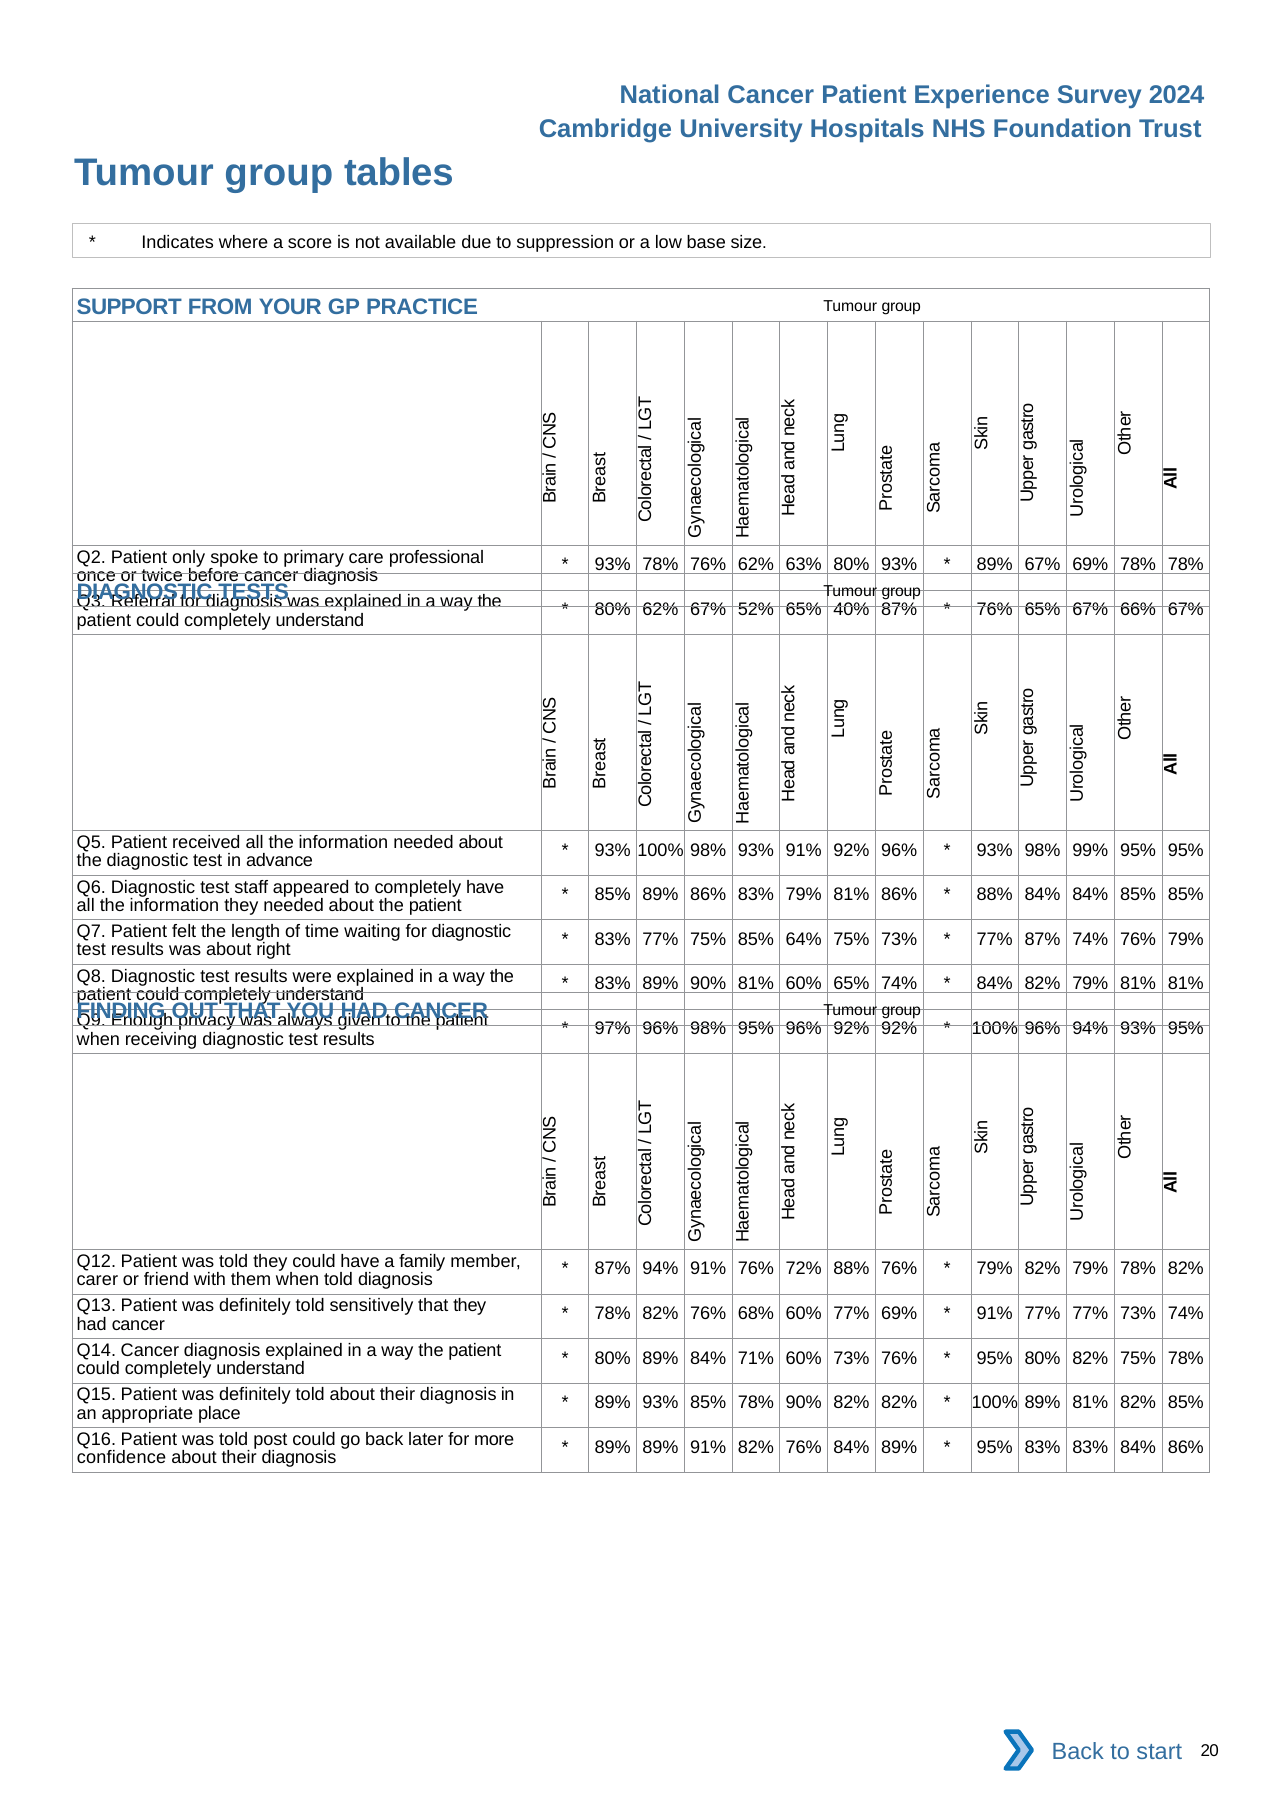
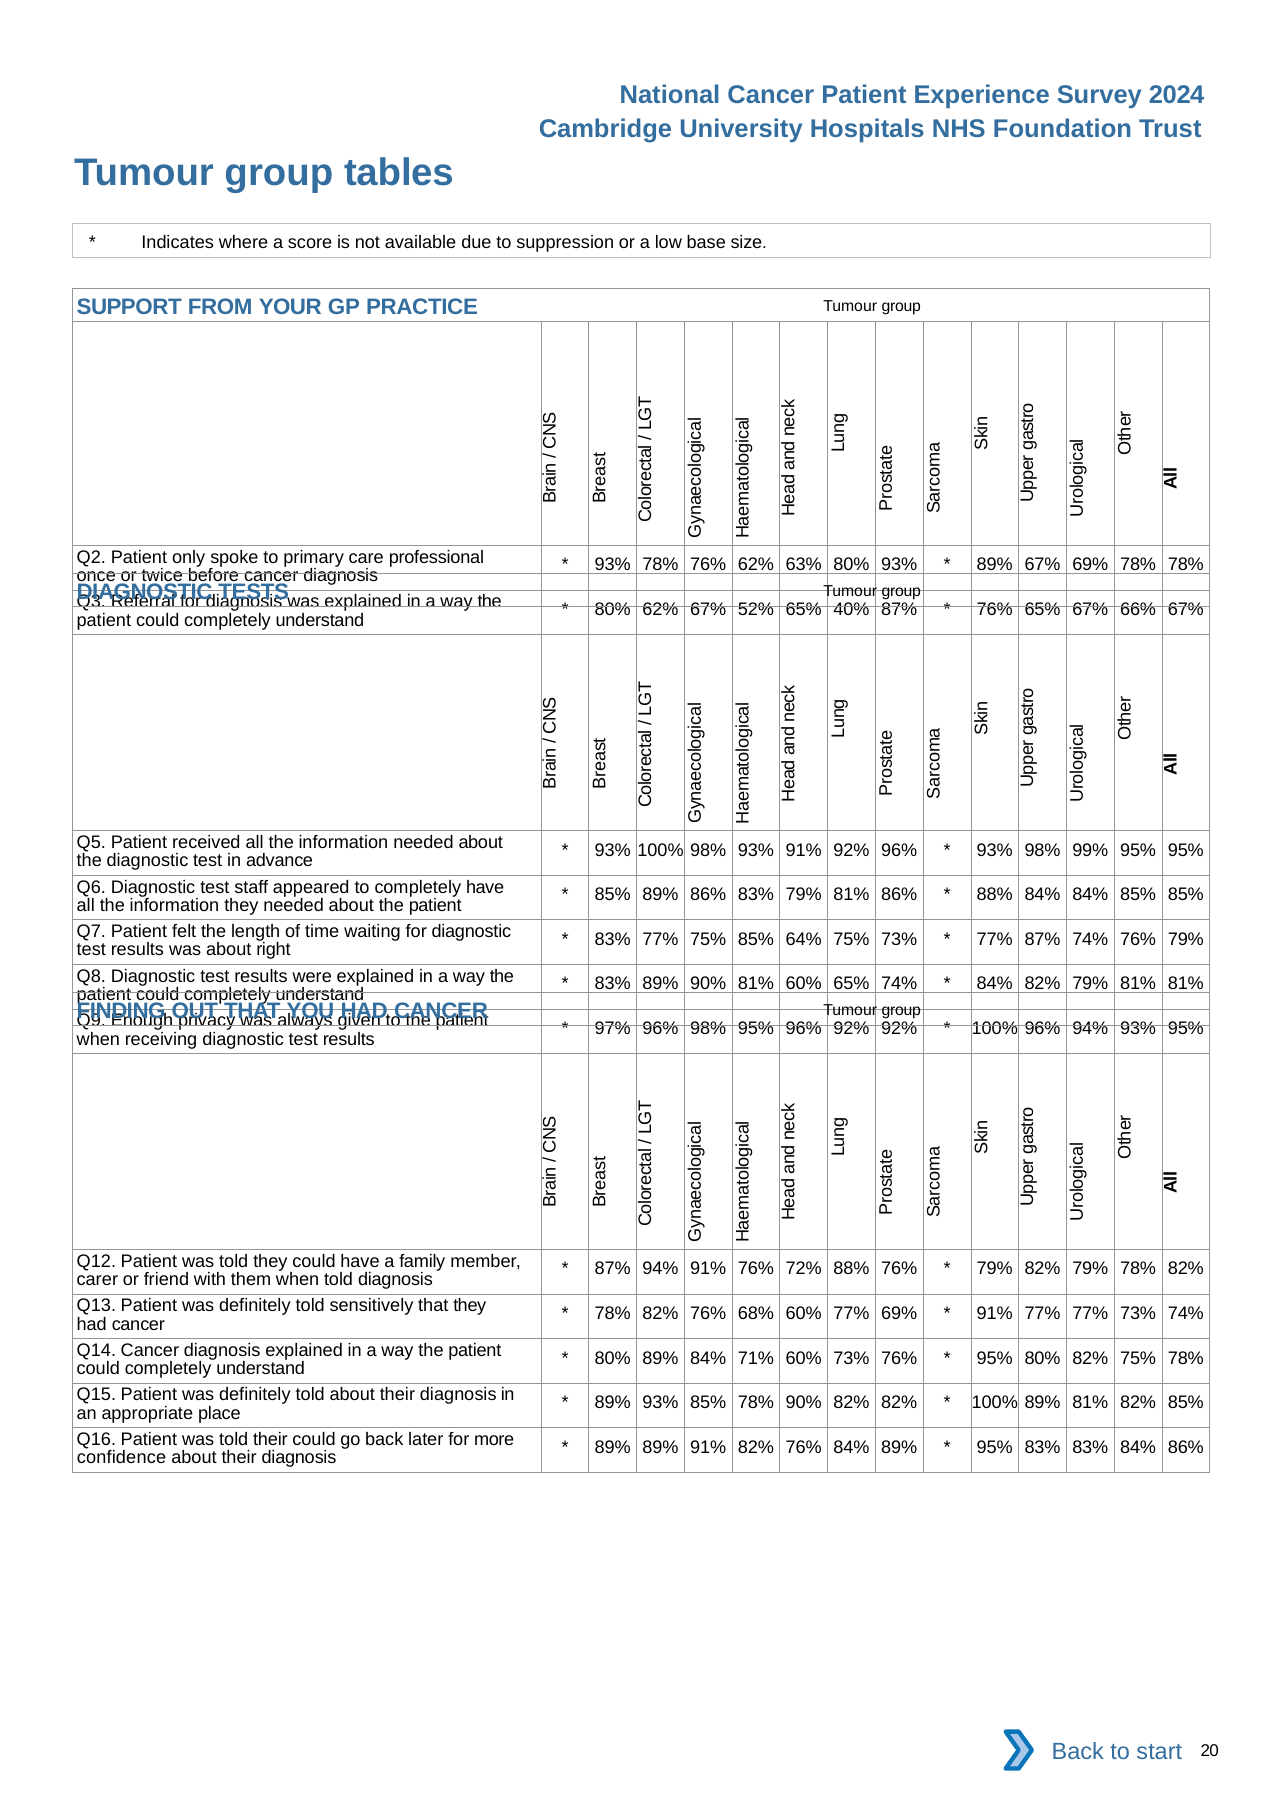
told post: post -> their
